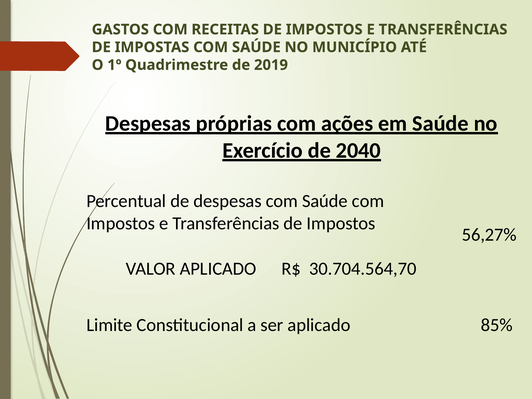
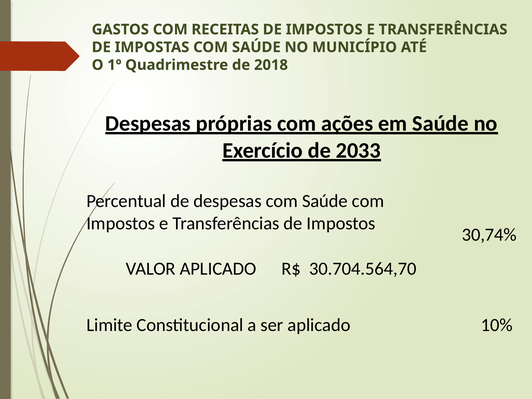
2019: 2019 -> 2018
2040: 2040 -> 2033
56,27%: 56,27% -> 30,74%
85%: 85% -> 10%
